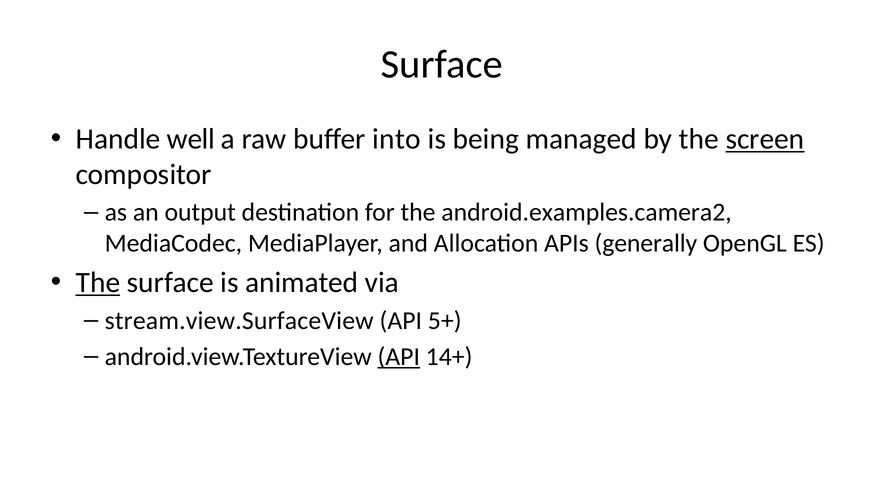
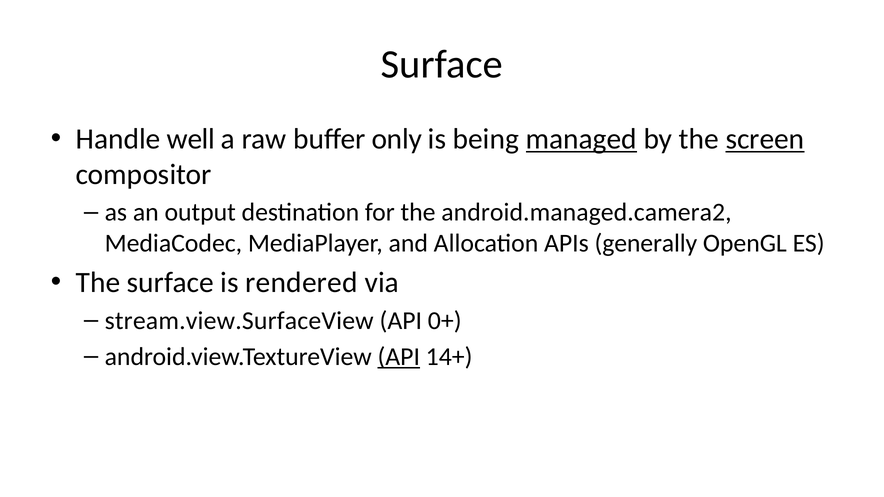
into: into -> only
managed underline: none -> present
android.examples.camera2: android.examples.camera2 -> android.managed.camera2
The at (98, 283) underline: present -> none
animated: animated -> rendered
5+: 5+ -> 0+
